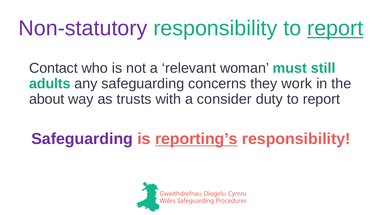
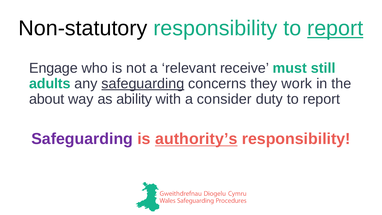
Non-statutory colour: purple -> black
Contact: Contact -> Engage
woman: woman -> receive
safeguarding at (143, 84) underline: none -> present
trusts: trusts -> ability
reporting’s: reporting’s -> authority’s
